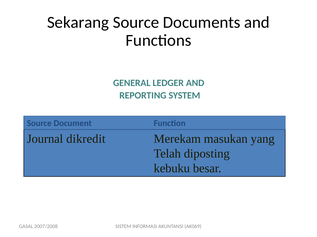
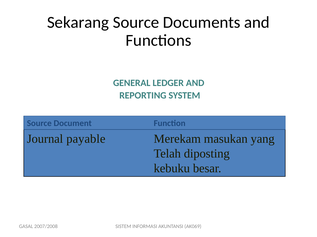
dikredit: dikredit -> payable
